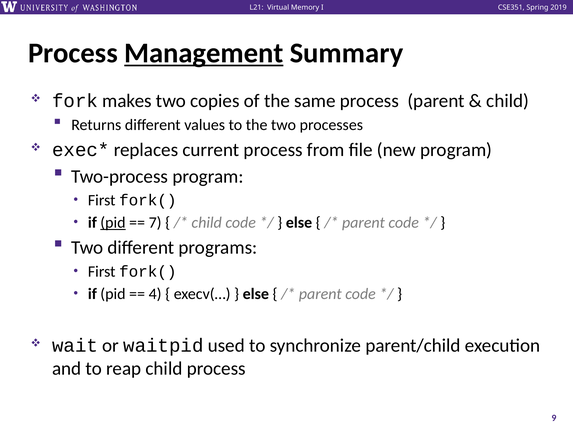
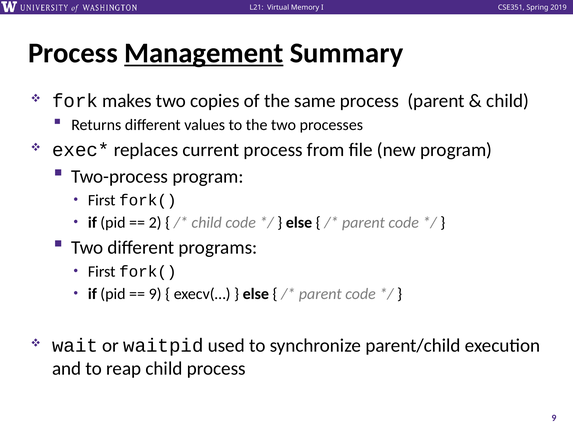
pid at (113, 223) underline: present -> none
7: 7 -> 2
4 at (155, 294): 4 -> 9
